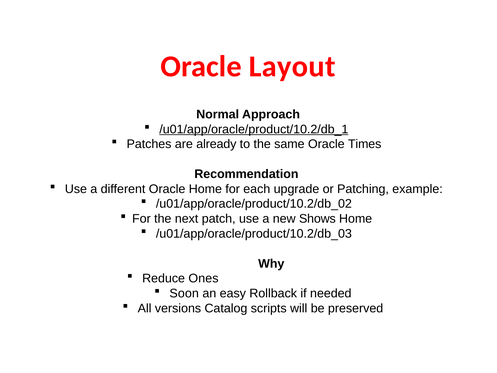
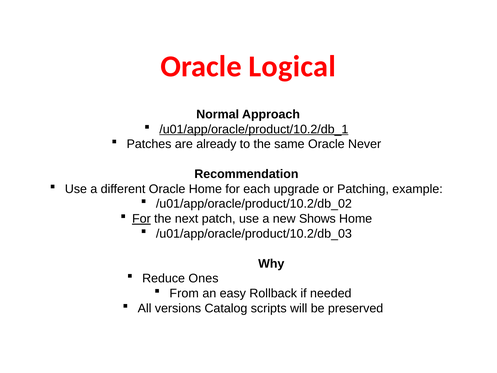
Layout: Layout -> Logical
Times: Times -> Never
For at (141, 219) underline: none -> present
Soon: Soon -> From
